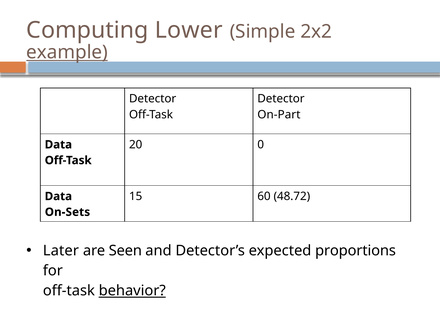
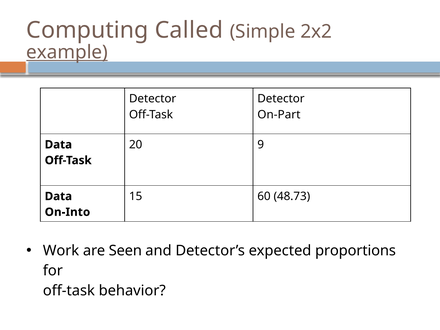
Lower: Lower -> Called
0: 0 -> 9
48.72: 48.72 -> 48.73
On-Sets: On-Sets -> On-Into
Later: Later -> Work
behavior underline: present -> none
